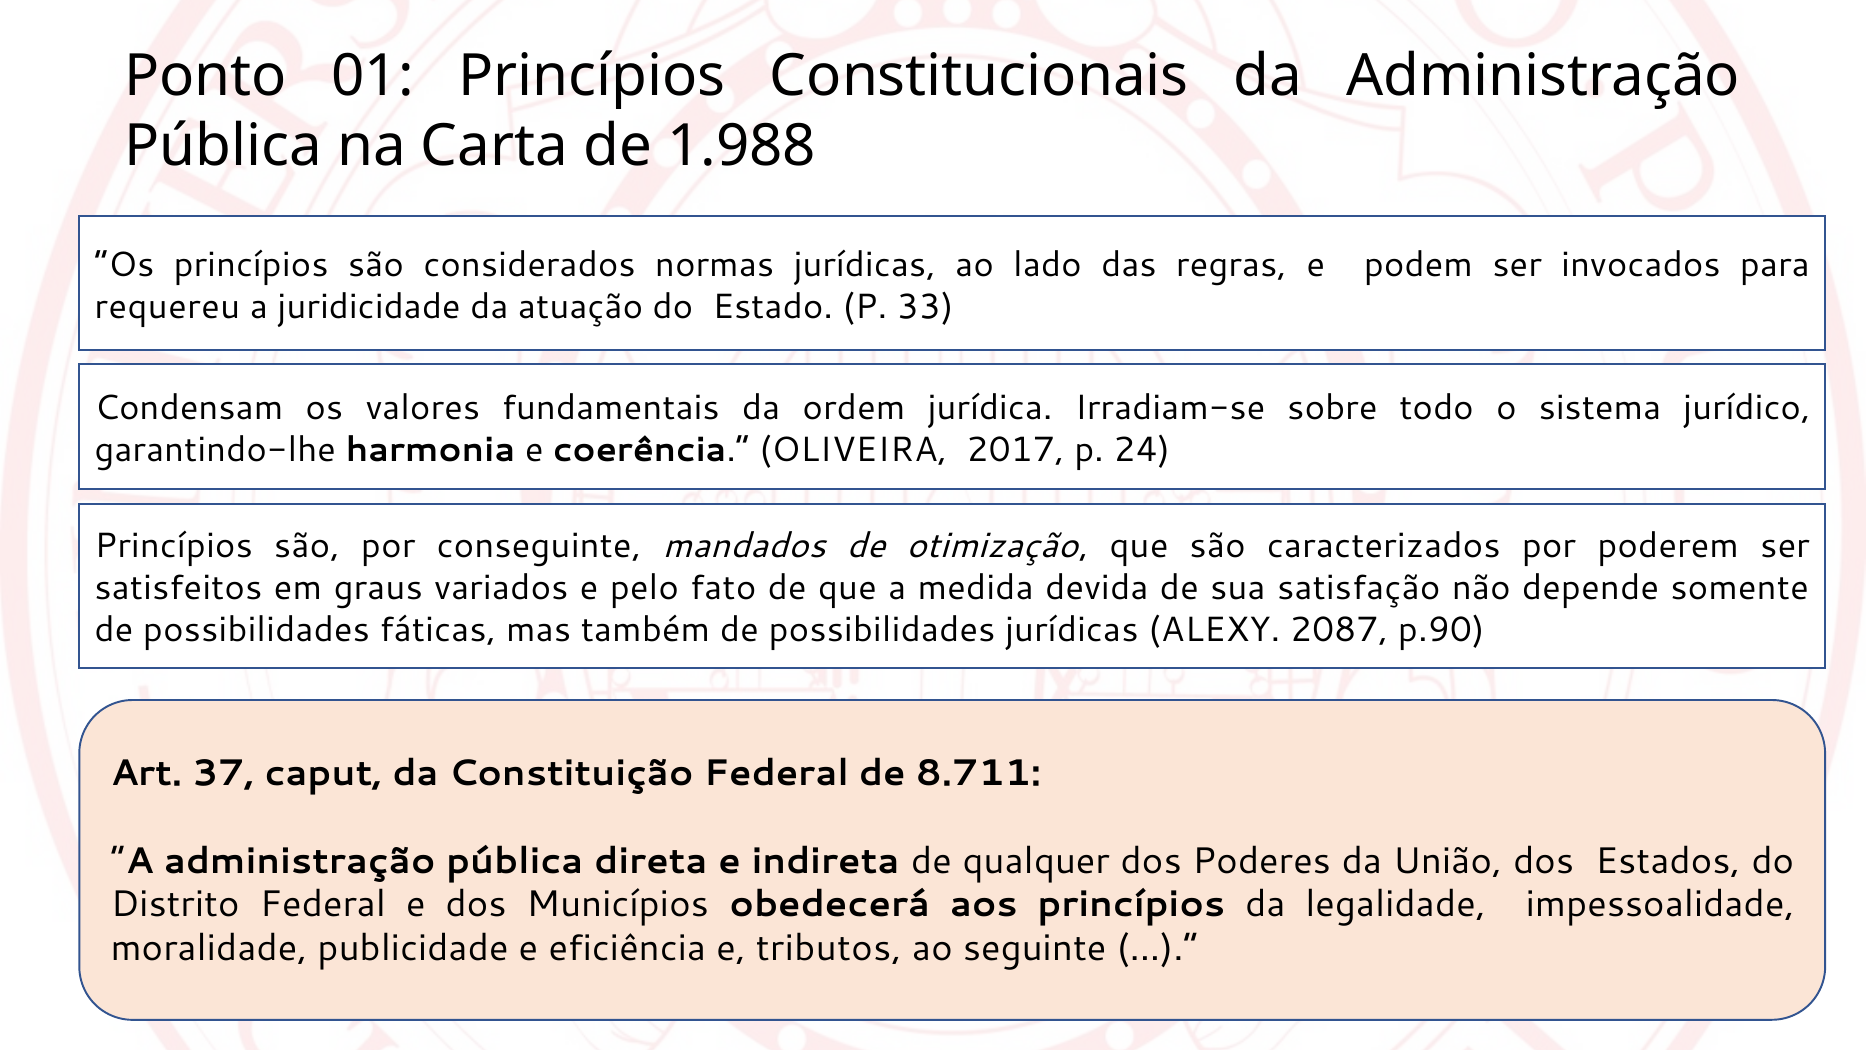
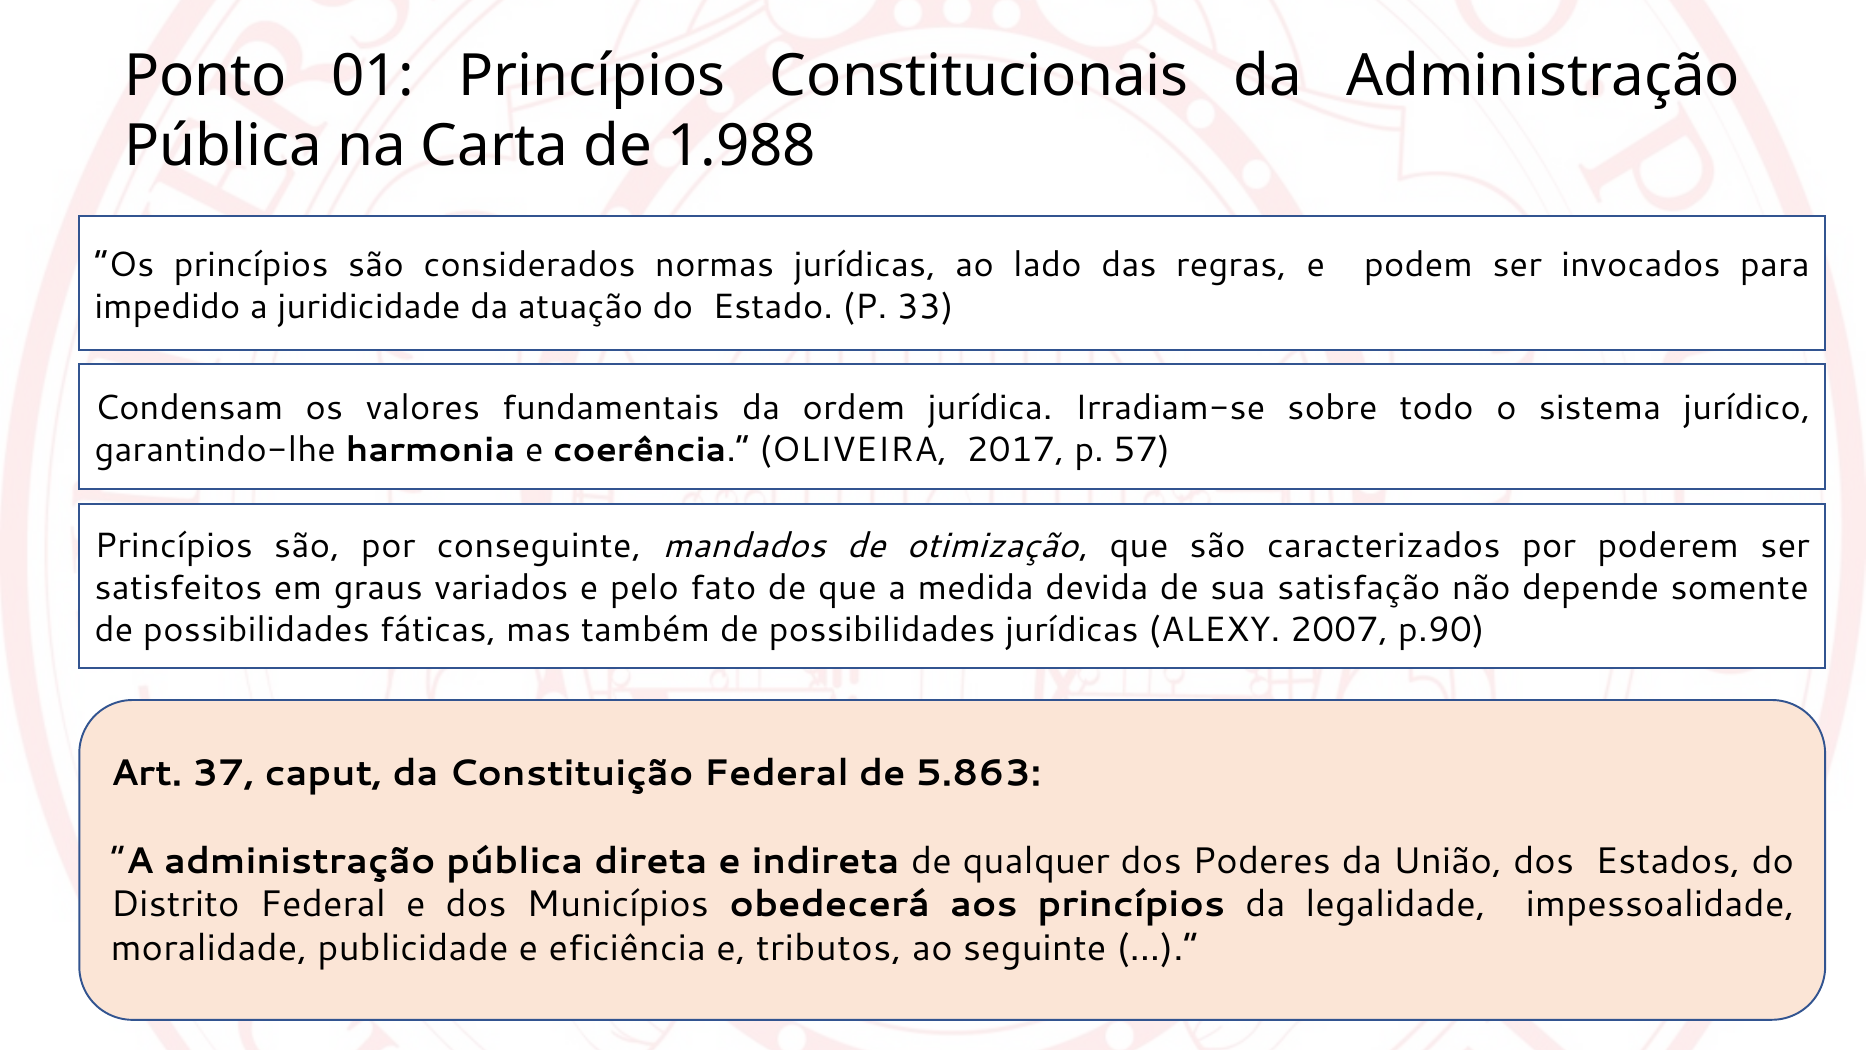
requereu: requereu -> impedido
24: 24 -> 57
2087: 2087 -> 2007
8.711: 8.711 -> 5.863
